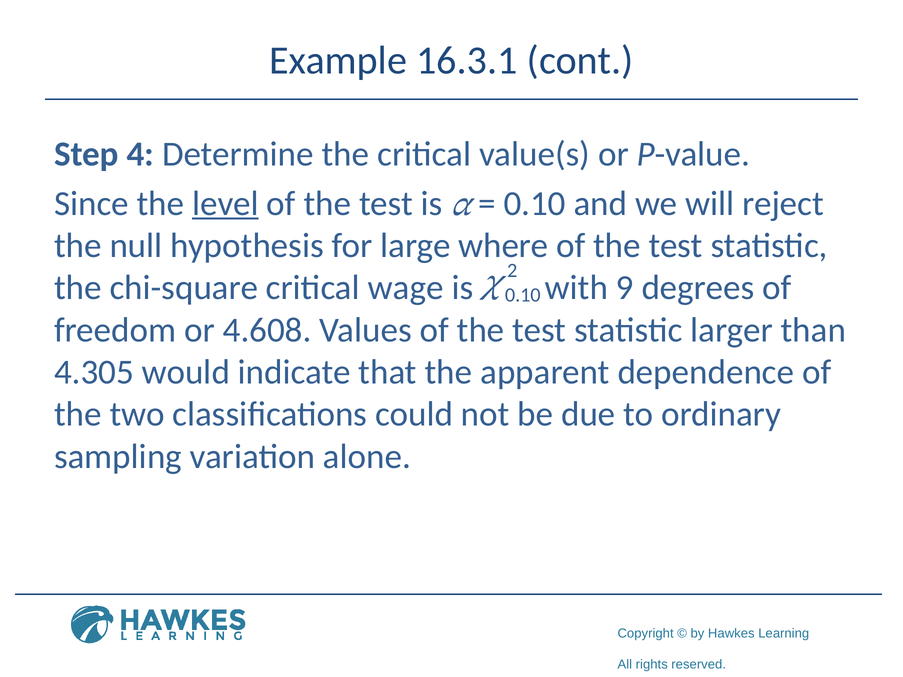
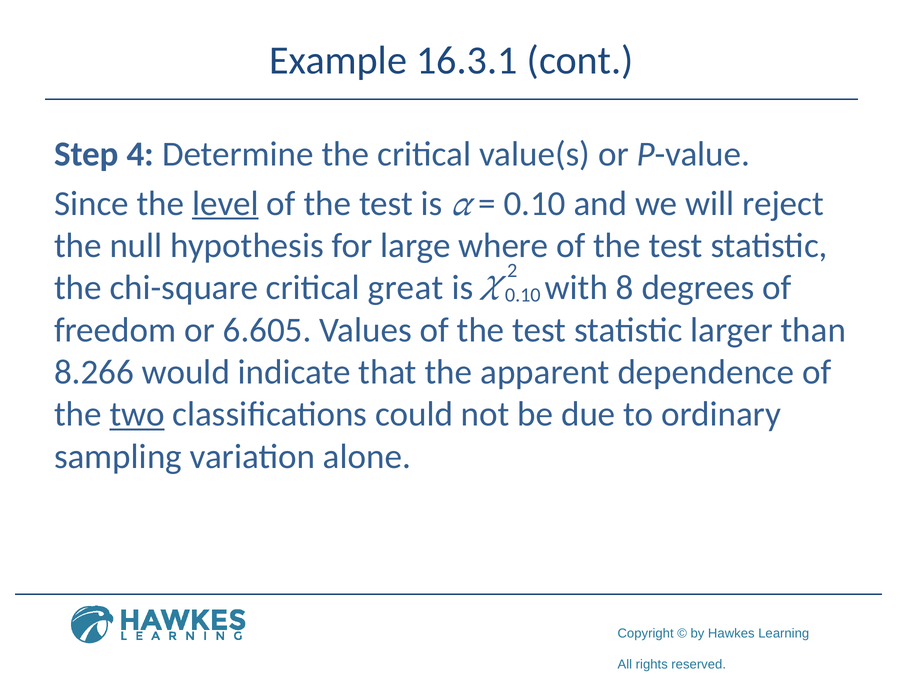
wage: wage -> great
9: 9 -> 8
4.608: 4.608 -> 6.605
4.305: 4.305 -> 8.266
two underline: none -> present
